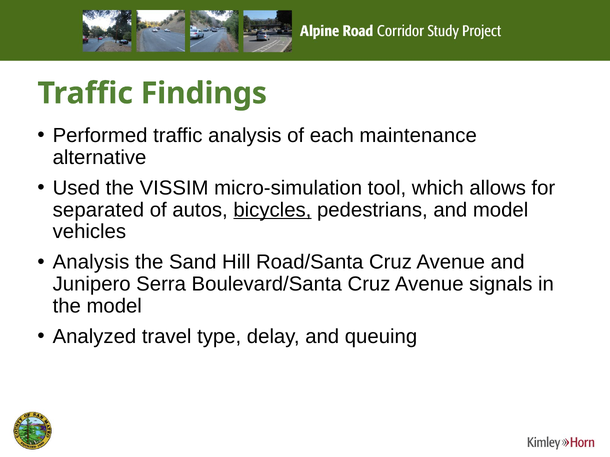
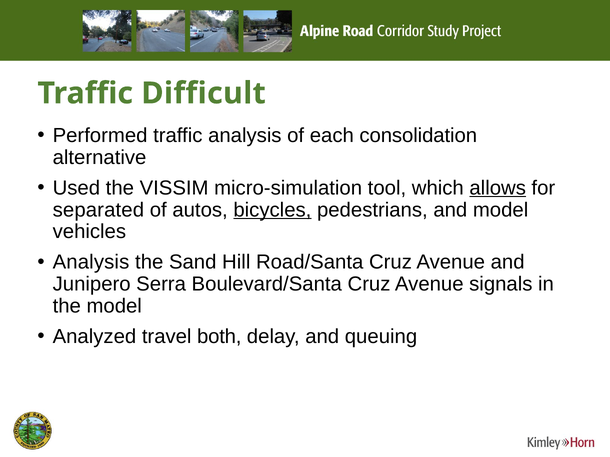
Findings: Findings -> Difficult
maintenance: maintenance -> consolidation
allows underline: none -> present
type: type -> both
